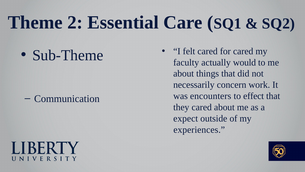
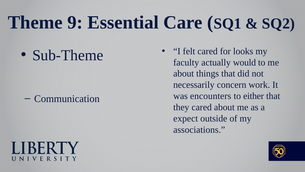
2: 2 -> 9
for cared: cared -> looks
effect: effect -> either
experiences: experiences -> associations
